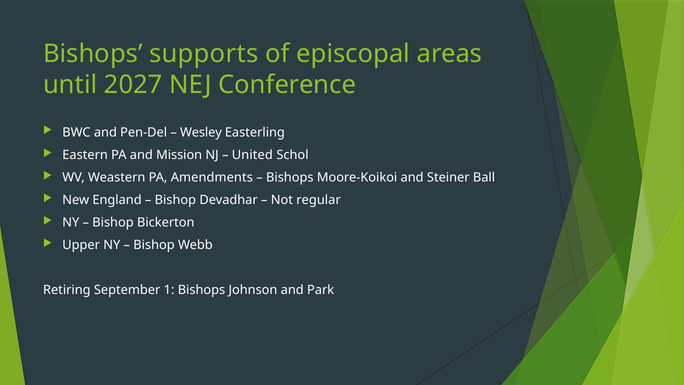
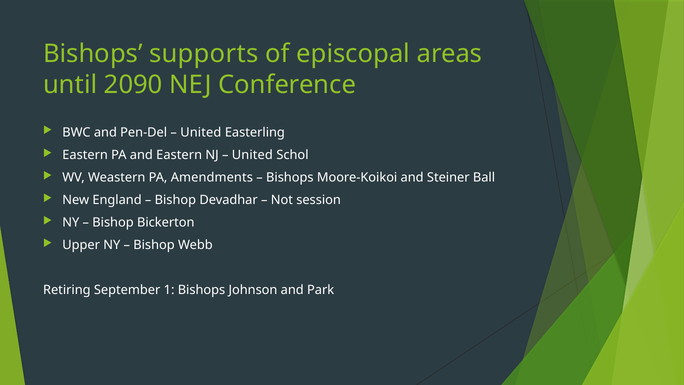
2027: 2027 -> 2090
Wesley at (201, 132): Wesley -> United
and Mission: Mission -> Eastern
regular: regular -> session
